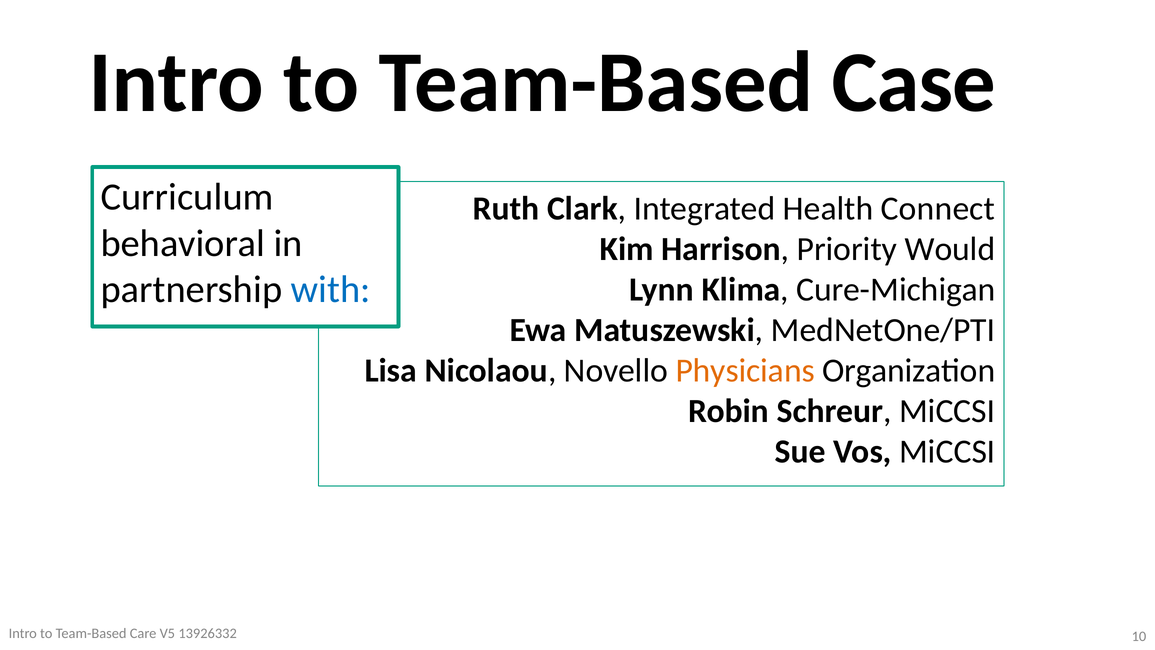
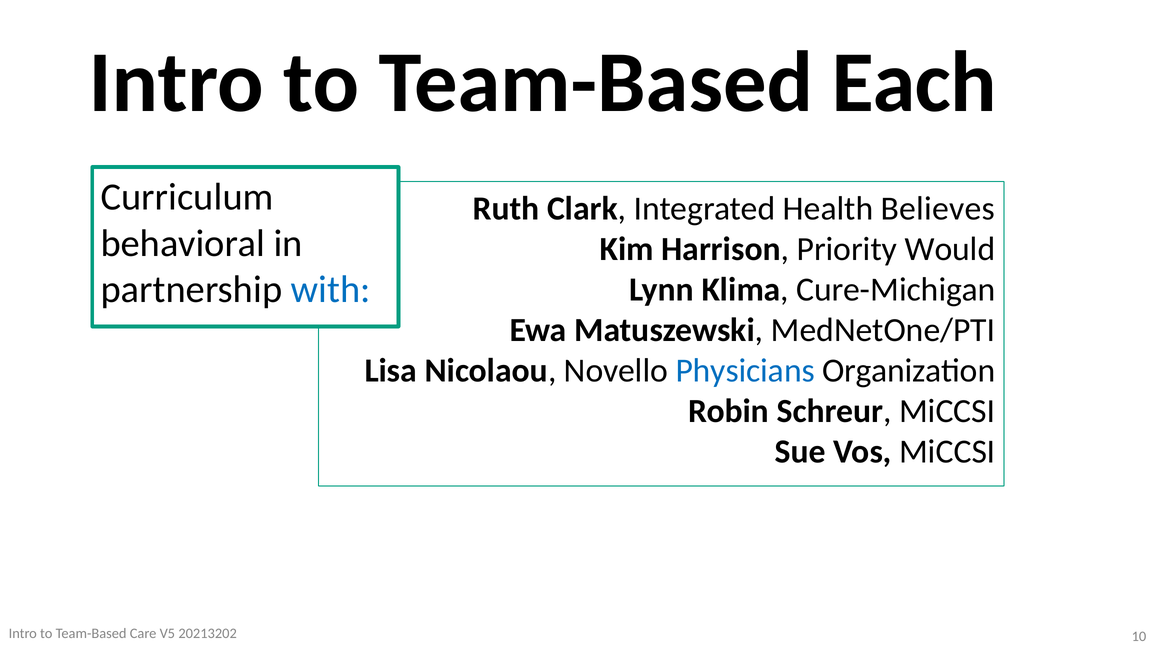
Case: Case -> Each
Connect: Connect -> Believes
Physicians colour: orange -> blue
13926332: 13926332 -> 20213202
